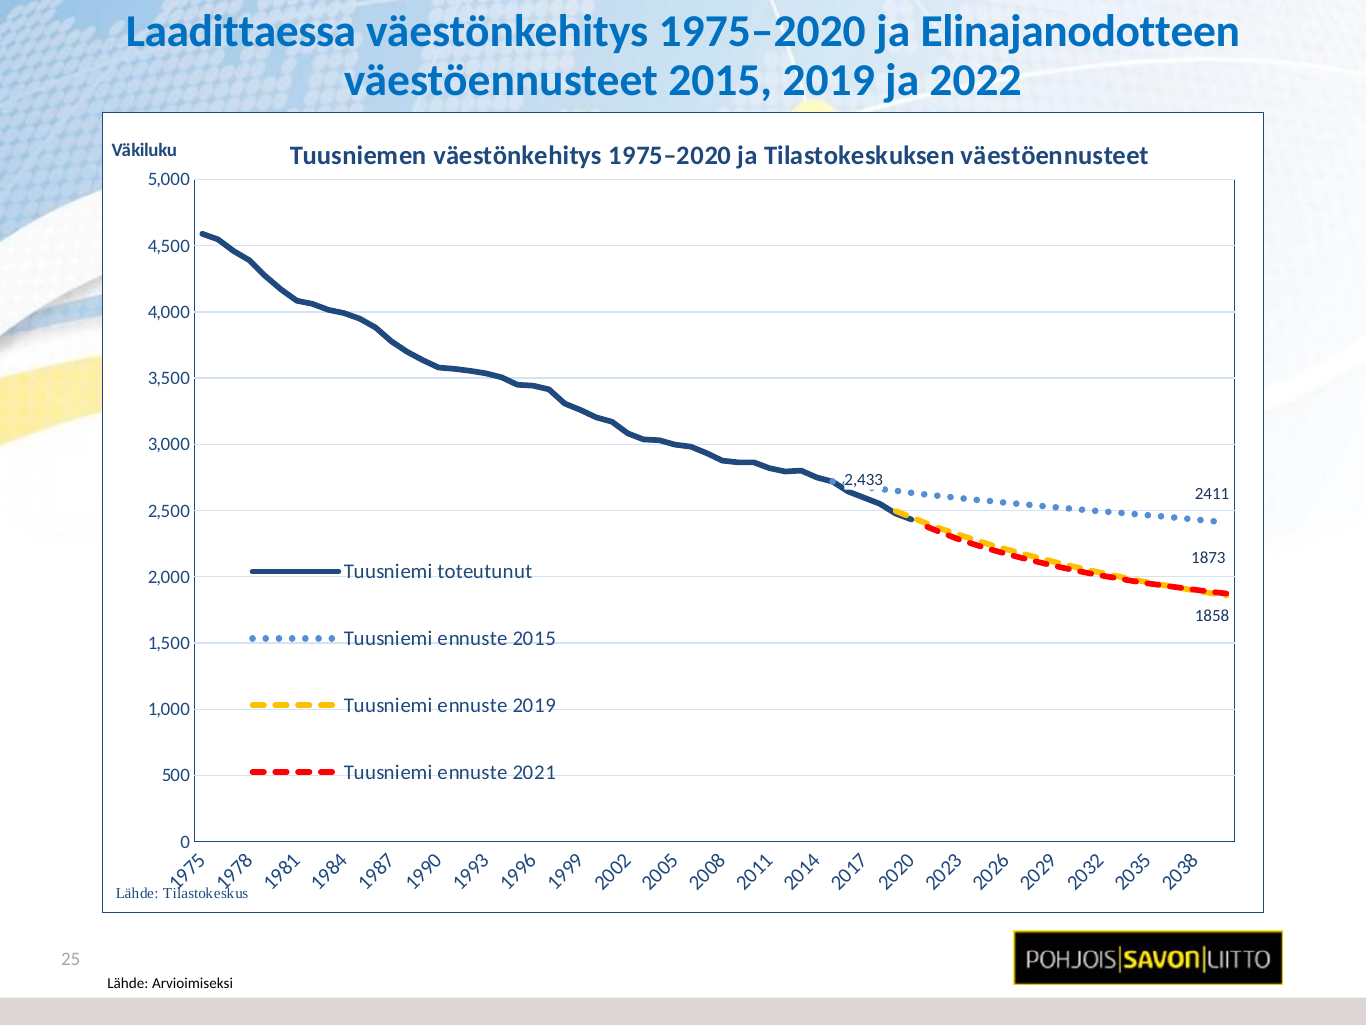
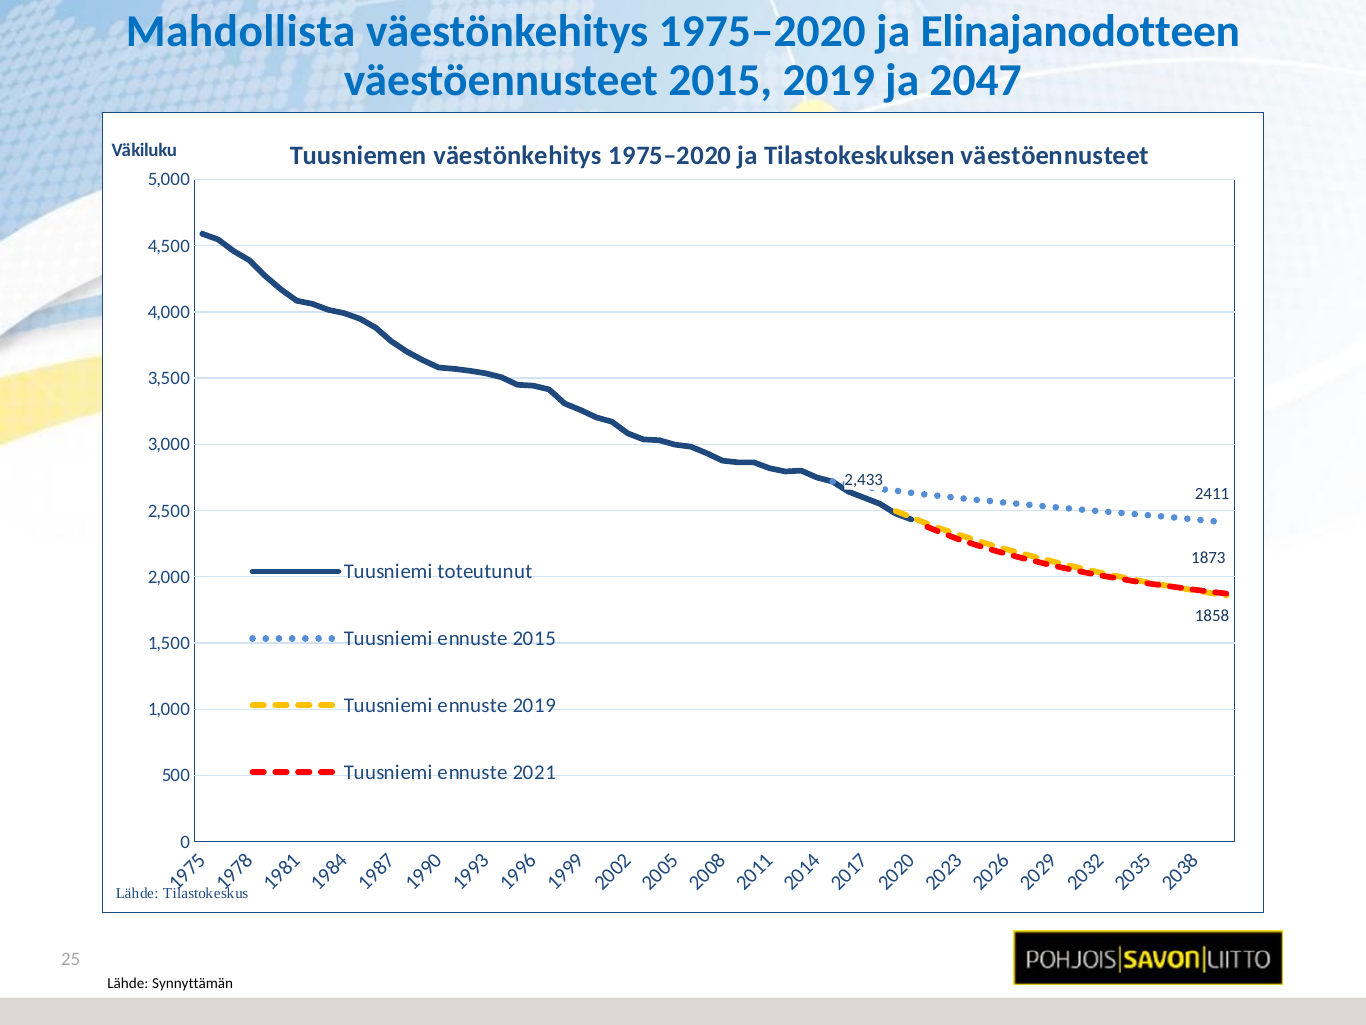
Laadittaessa: Laadittaessa -> Mahdollista
2022: 2022 -> 2047
Arvioimiseksi: Arvioimiseksi -> Synnyttämän
